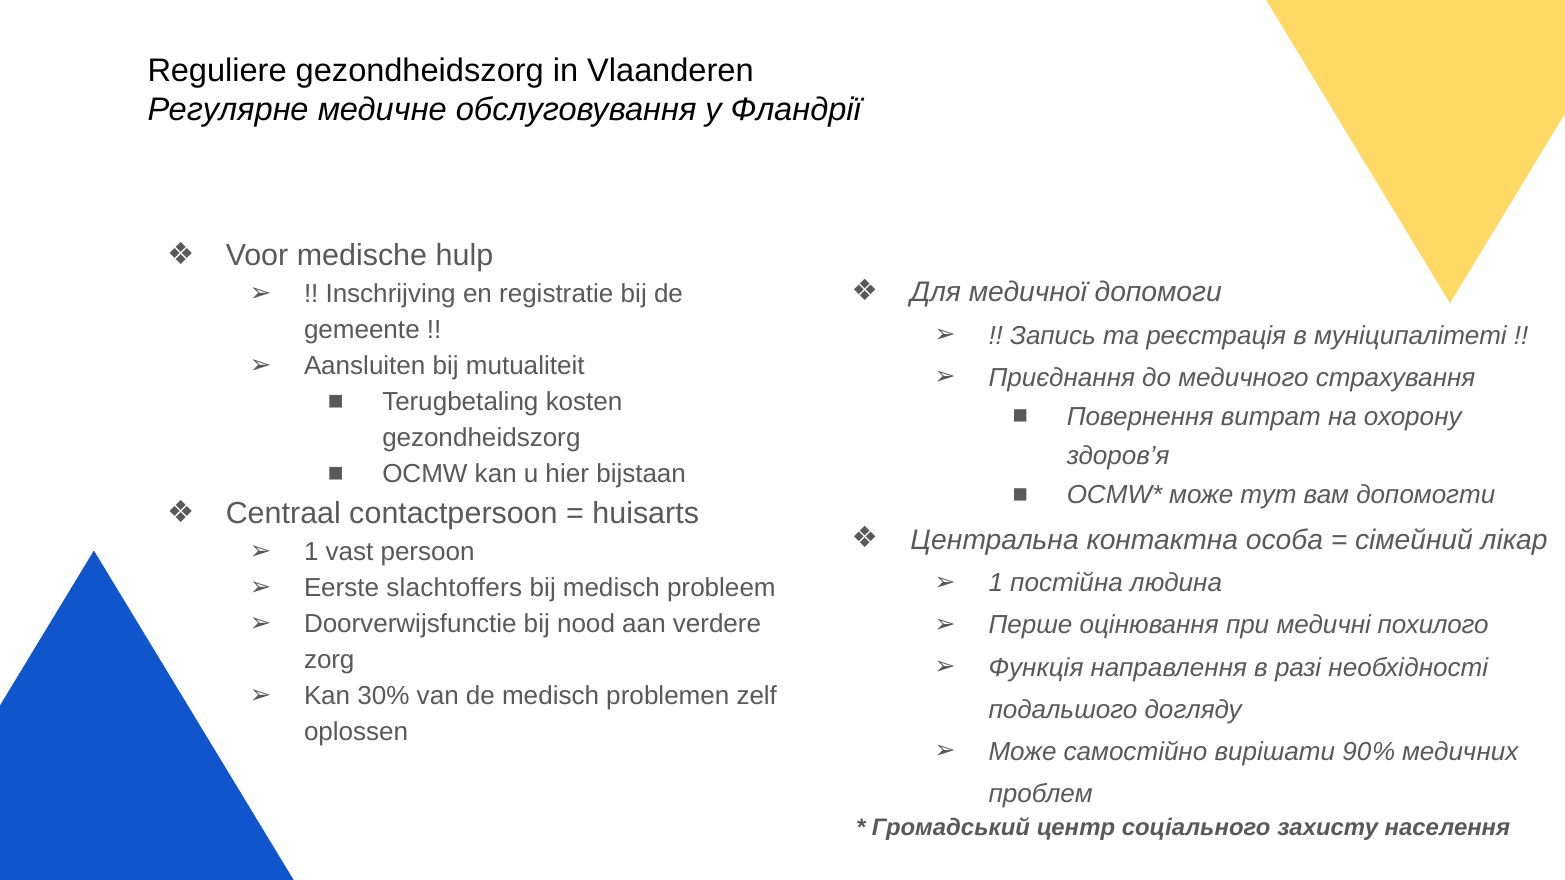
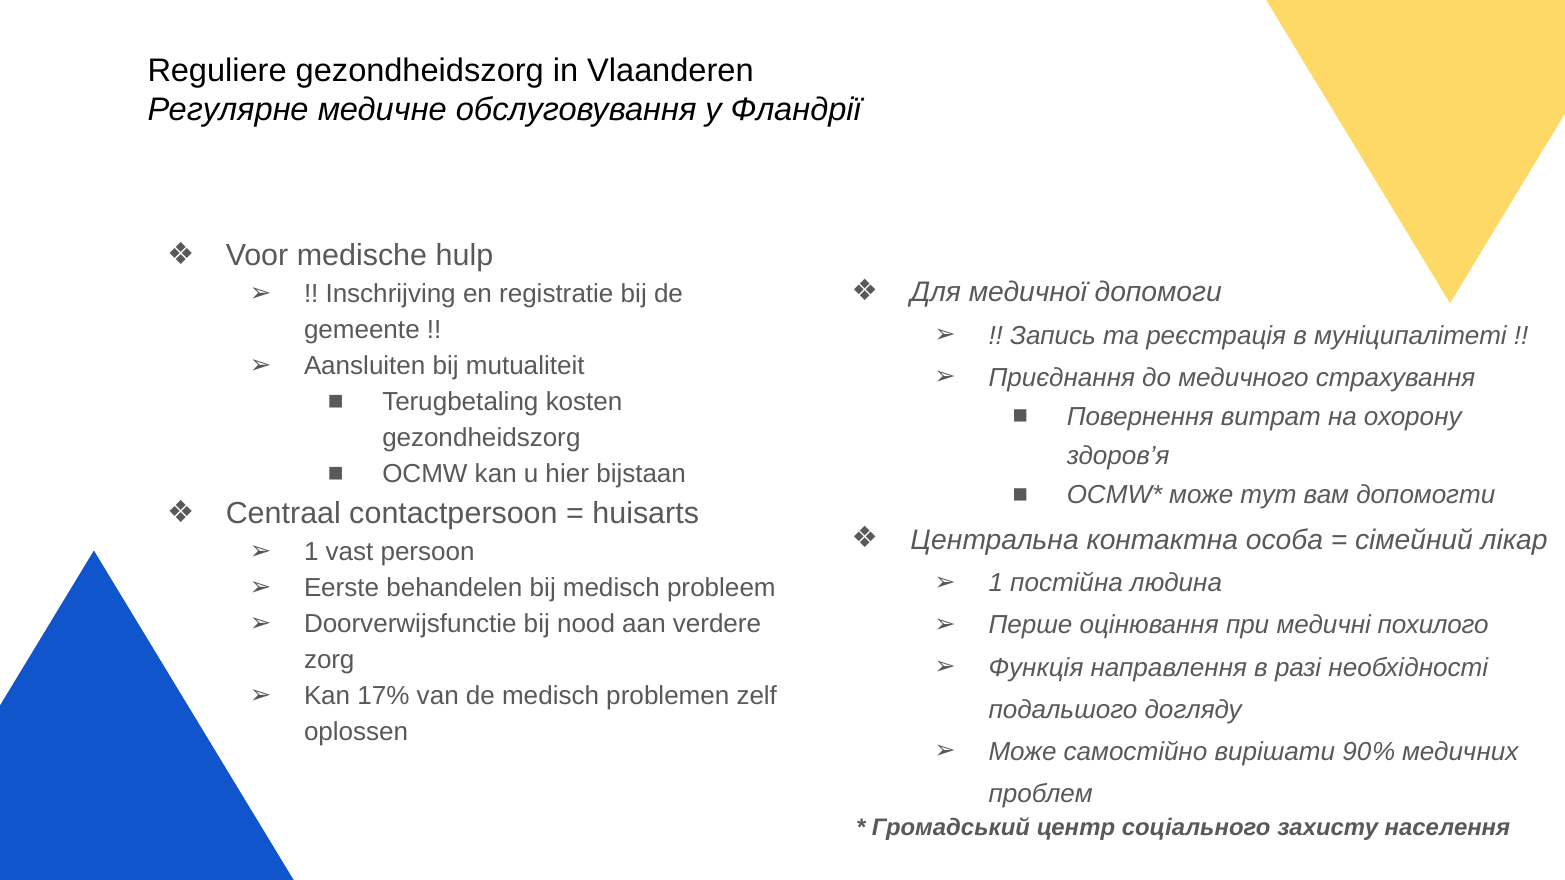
slachtoffers: slachtoffers -> behandelen
30%: 30% -> 17%
